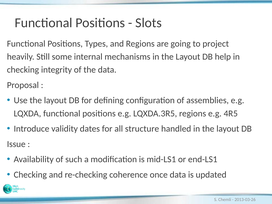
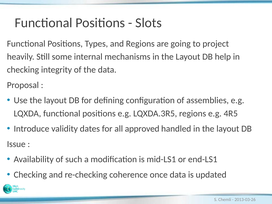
structure: structure -> approved
